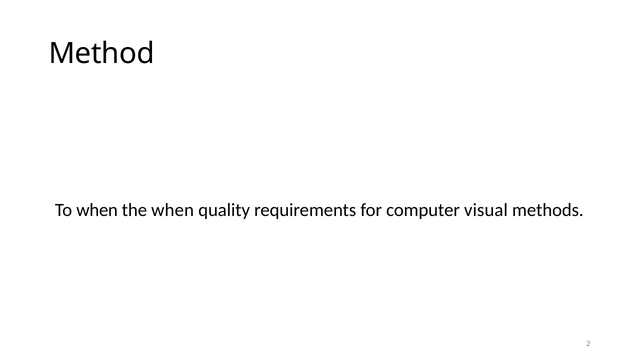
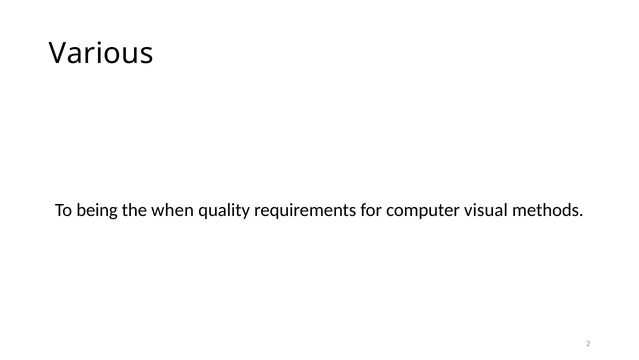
Method: Method -> Various
To when: when -> being
